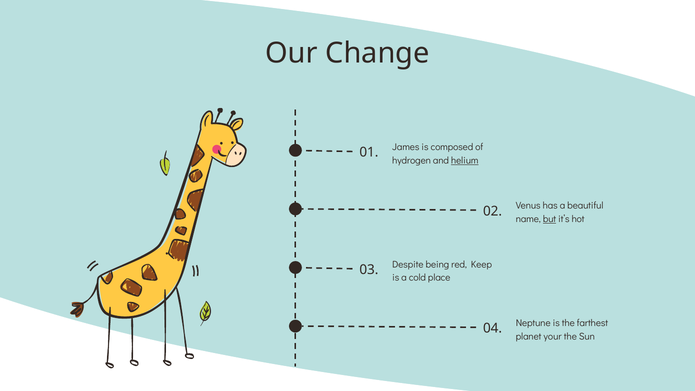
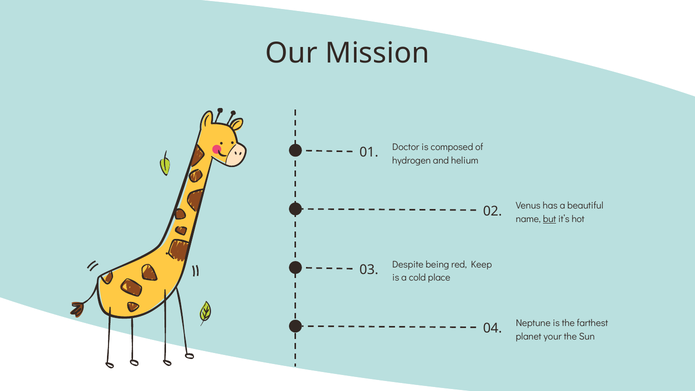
Change: Change -> Mission
James: James -> Doctor
helium underline: present -> none
